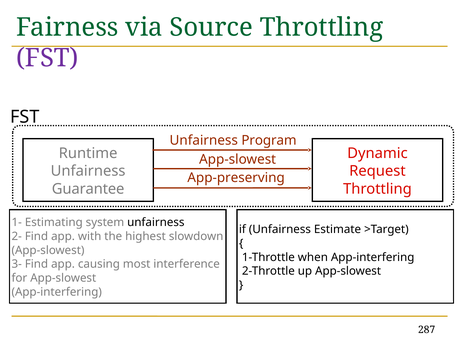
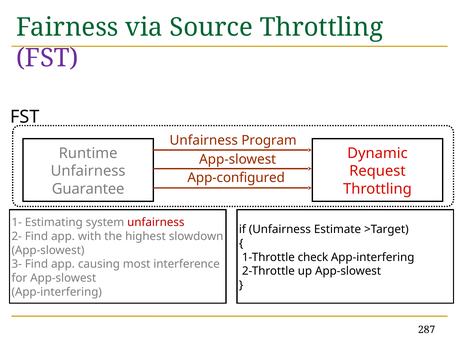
App-preserving: App-preserving -> App-configured
unfairness at (156, 223) colour: black -> red
when: when -> check
